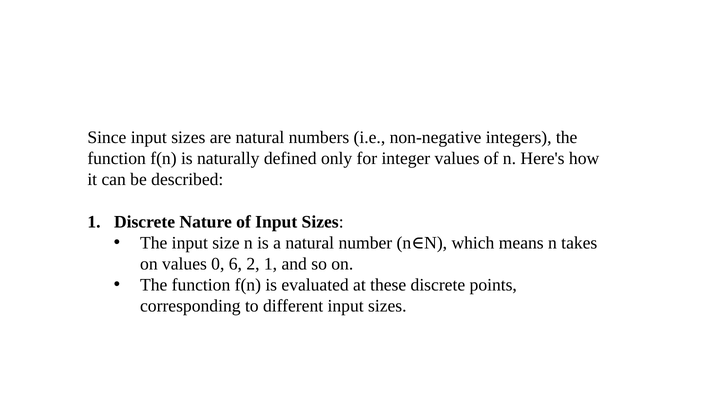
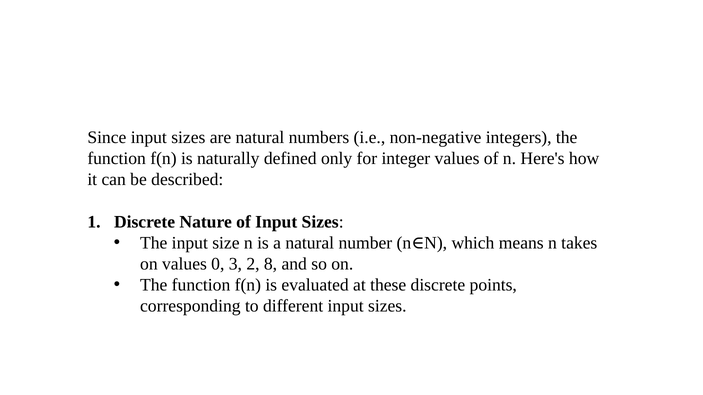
6: 6 -> 3
2 1: 1 -> 8
